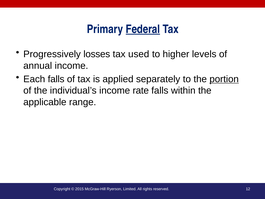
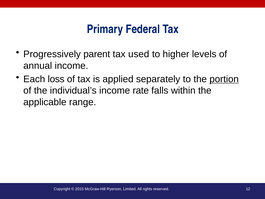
Federal underline: present -> none
losses: losses -> parent
Each falls: falls -> loss
